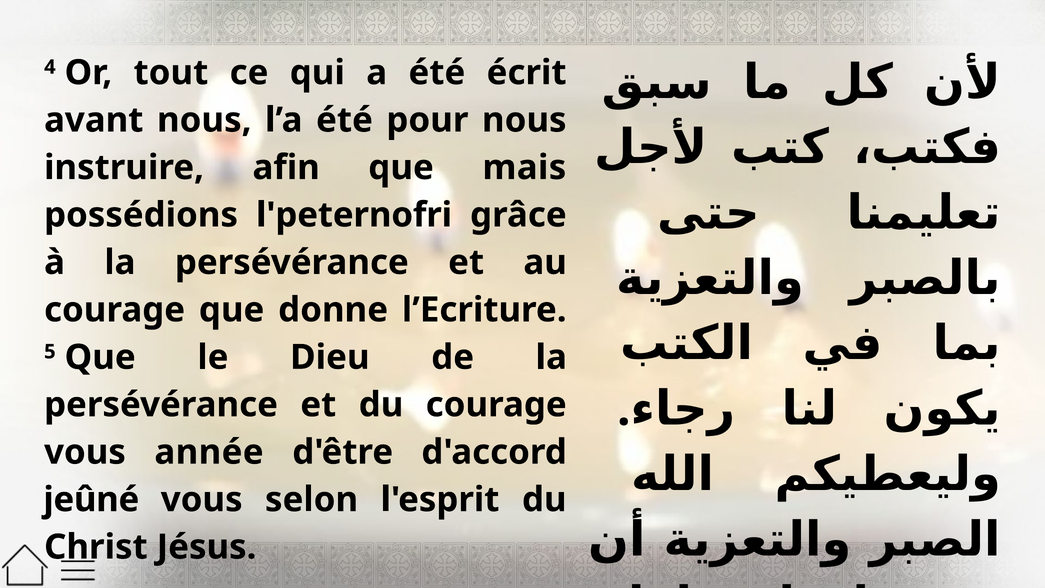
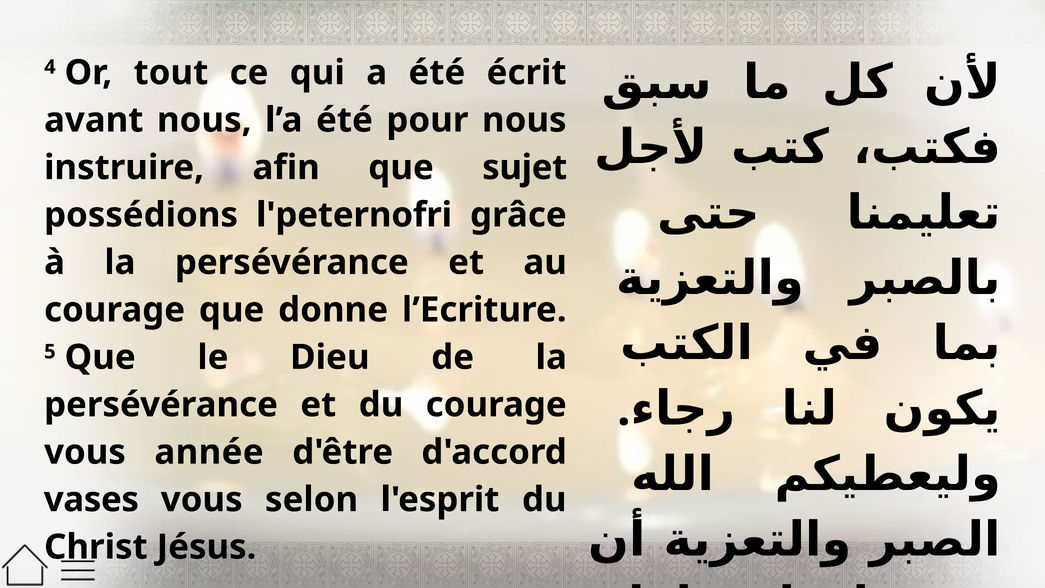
mais: mais -> sujet
jeûné: jeûné -> vases
